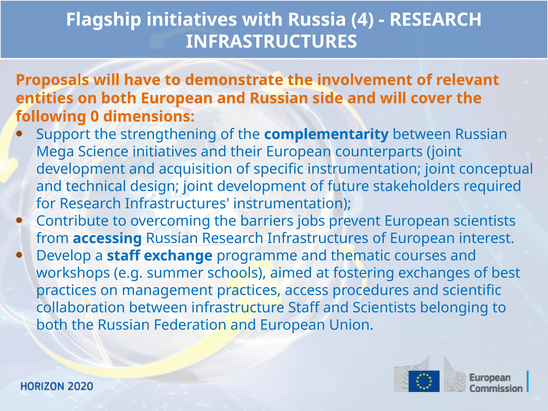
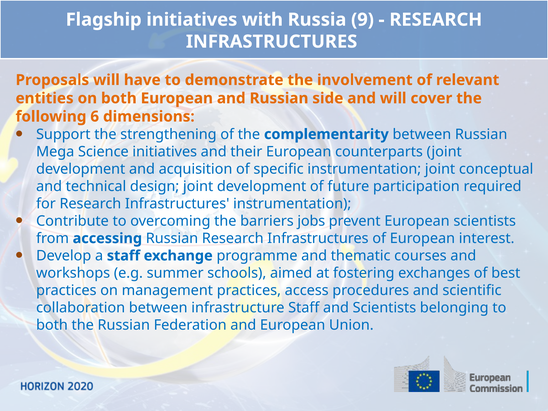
4: 4 -> 9
0: 0 -> 6
stakeholders: stakeholders -> participation
